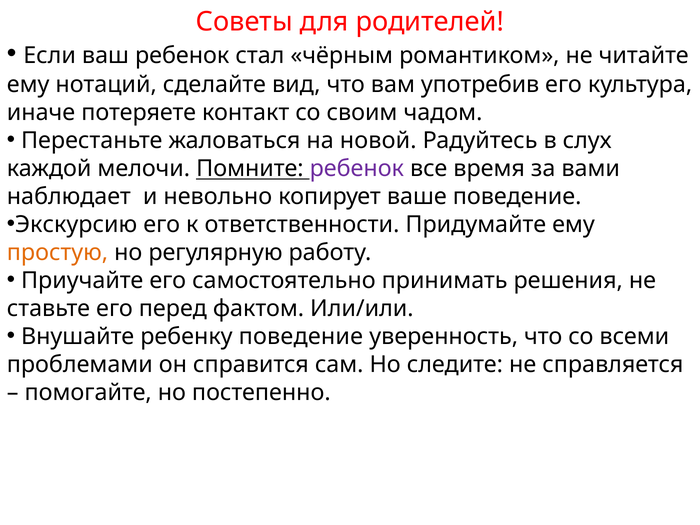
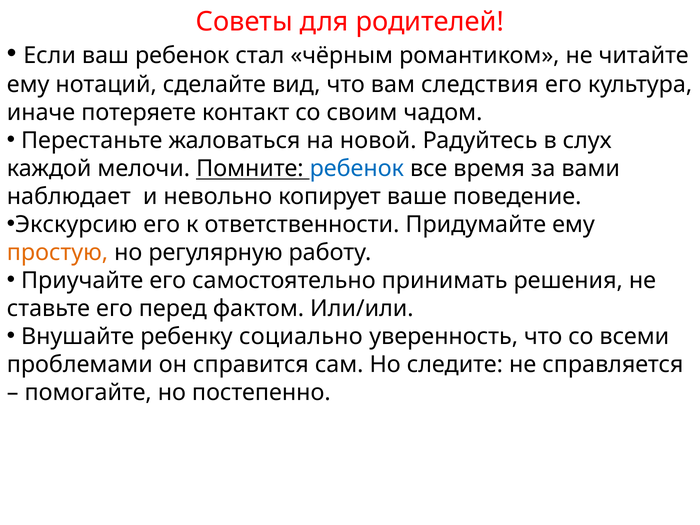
употребив: употребив -> следствия
ребенок at (357, 168) colour: purple -> blue
ребенку поведение: поведение -> социально
